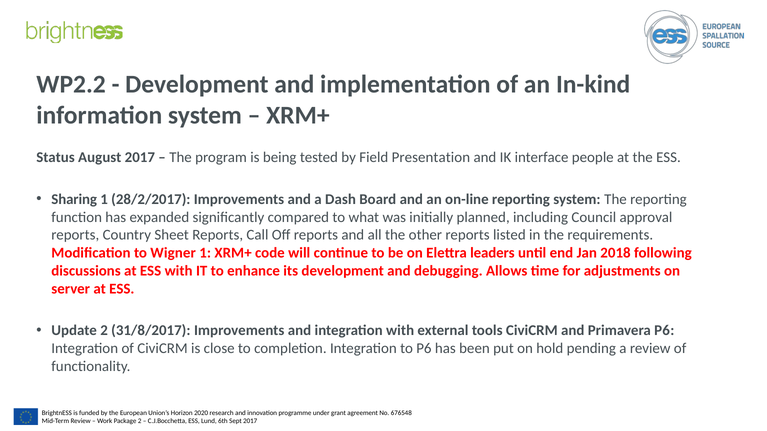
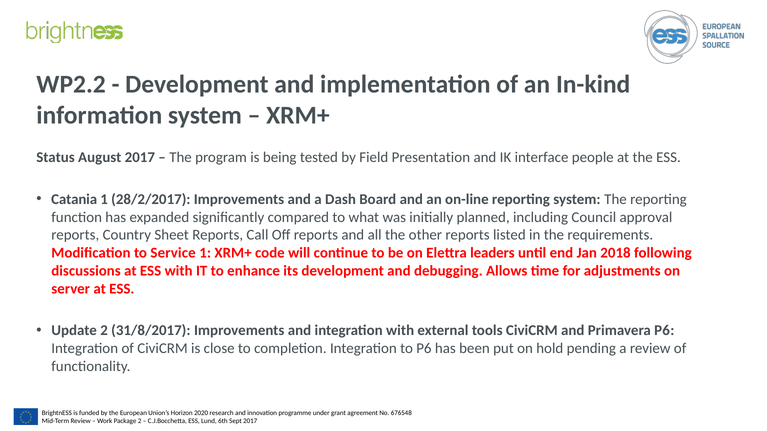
Sharing: Sharing -> Catania
Wigner: Wigner -> Service
